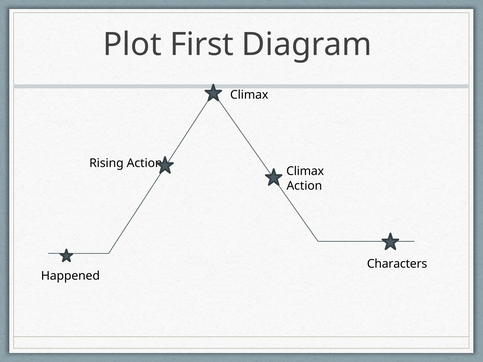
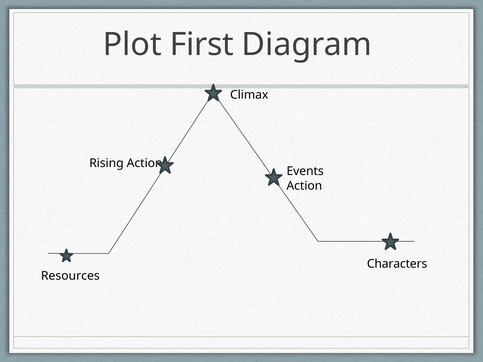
Climax at (305, 171): Climax -> Events
Happened: Happened -> Resources
